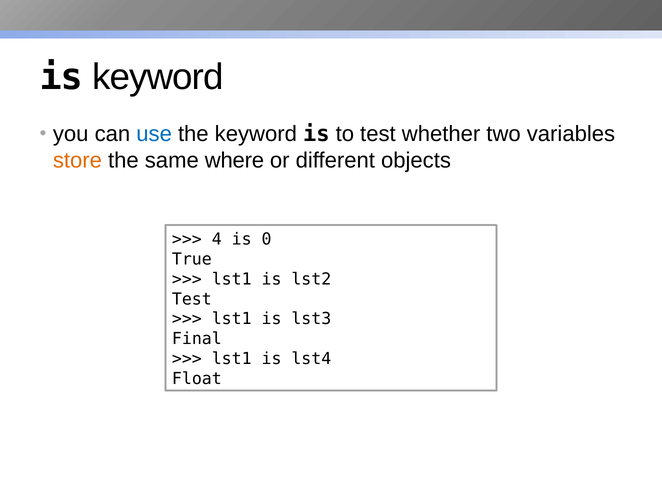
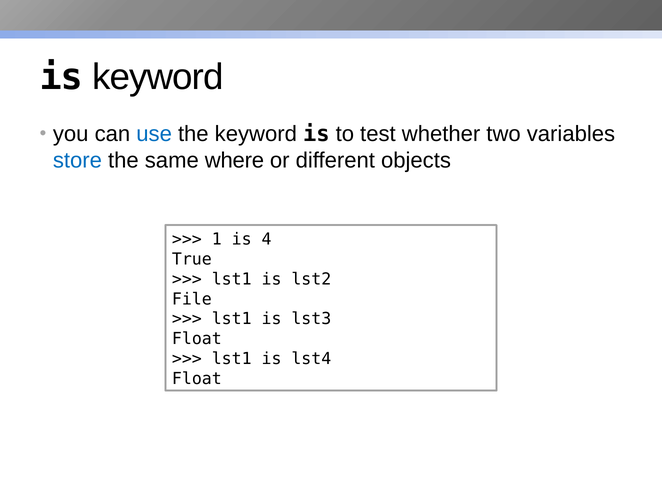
store colour: orange -> blue
4: 4 -> 1
0: 0 -> 4
Test at (192, 299): Test -> File
Final at (197, 338): Final -> Float
